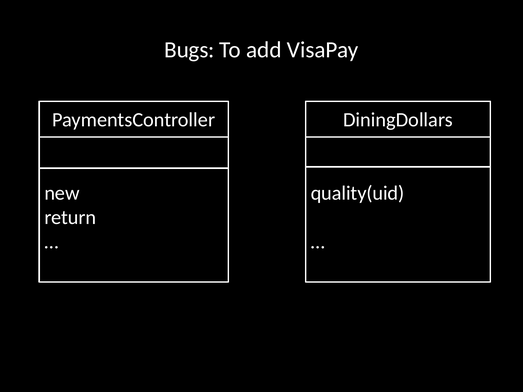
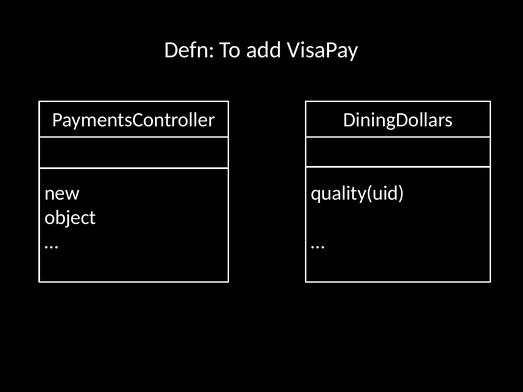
Bugs: Bugs -> Defn
return: return -> object
